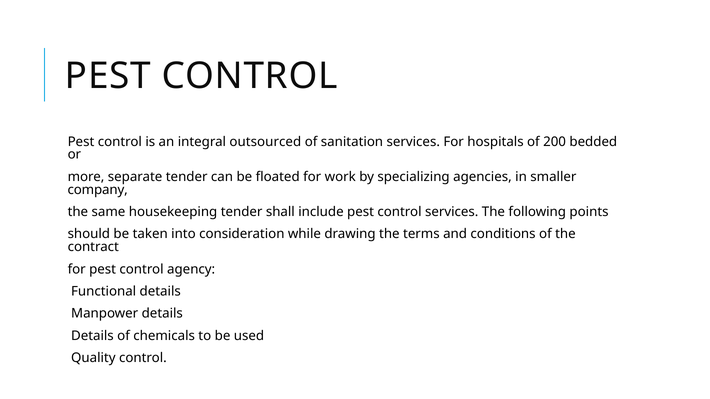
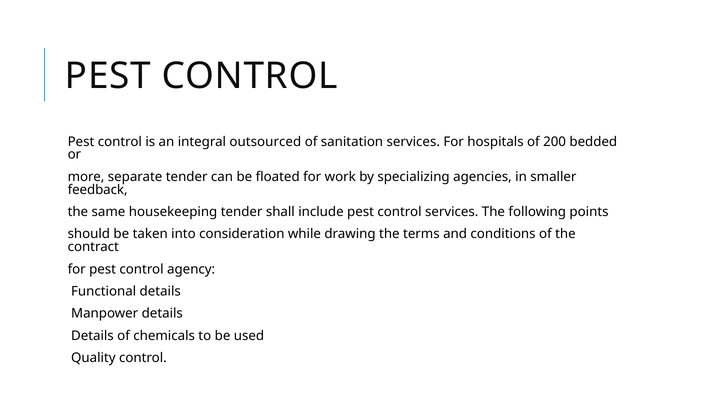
company: company -> feedback
